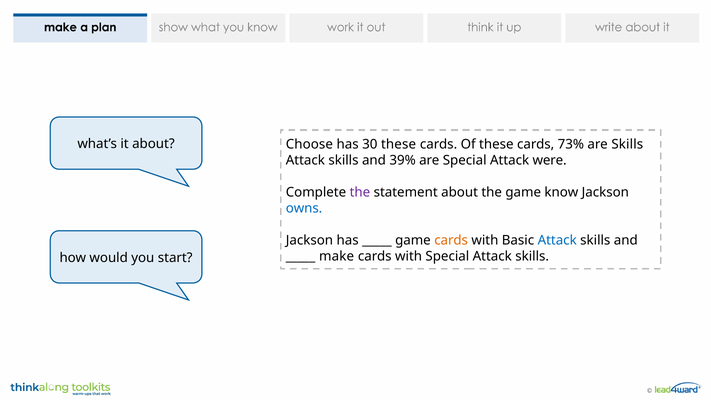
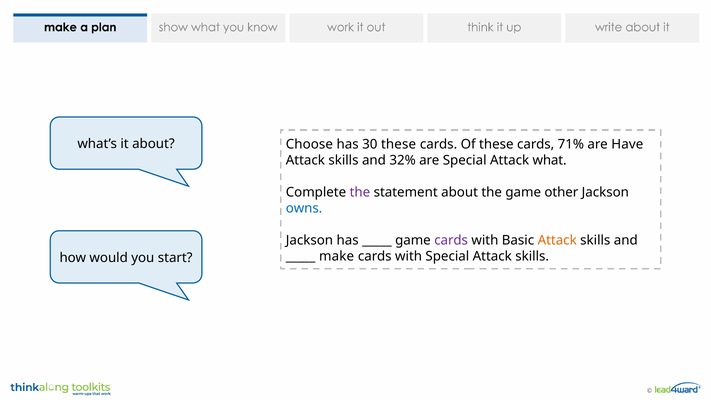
73%: 73% -> 71%
are Skills: Skills -> Have
39%: 39% -> 32%
were: were -> what
know: know -> other
cards at (451, 240) colour: orange -> purple
Attack at (557, 240) colour: blue -> orange
